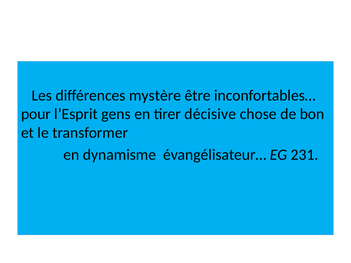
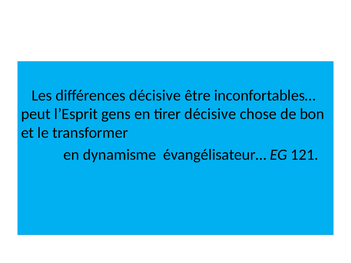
différences mystère: mystère -> décisive
pour: pour -> peut
231: 231 -> 121
